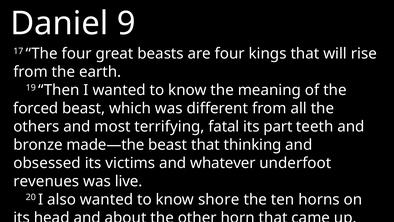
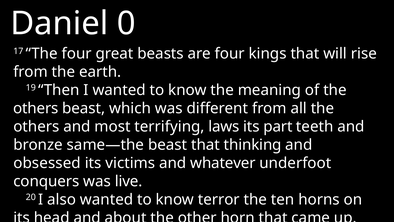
9: 9 -> 0
forced at (36, 108): forced -> others
fatal: fatal -> laws
made—the: made—the -> same—the
revenues: revenues -> conquers
shore: shore -> terror
